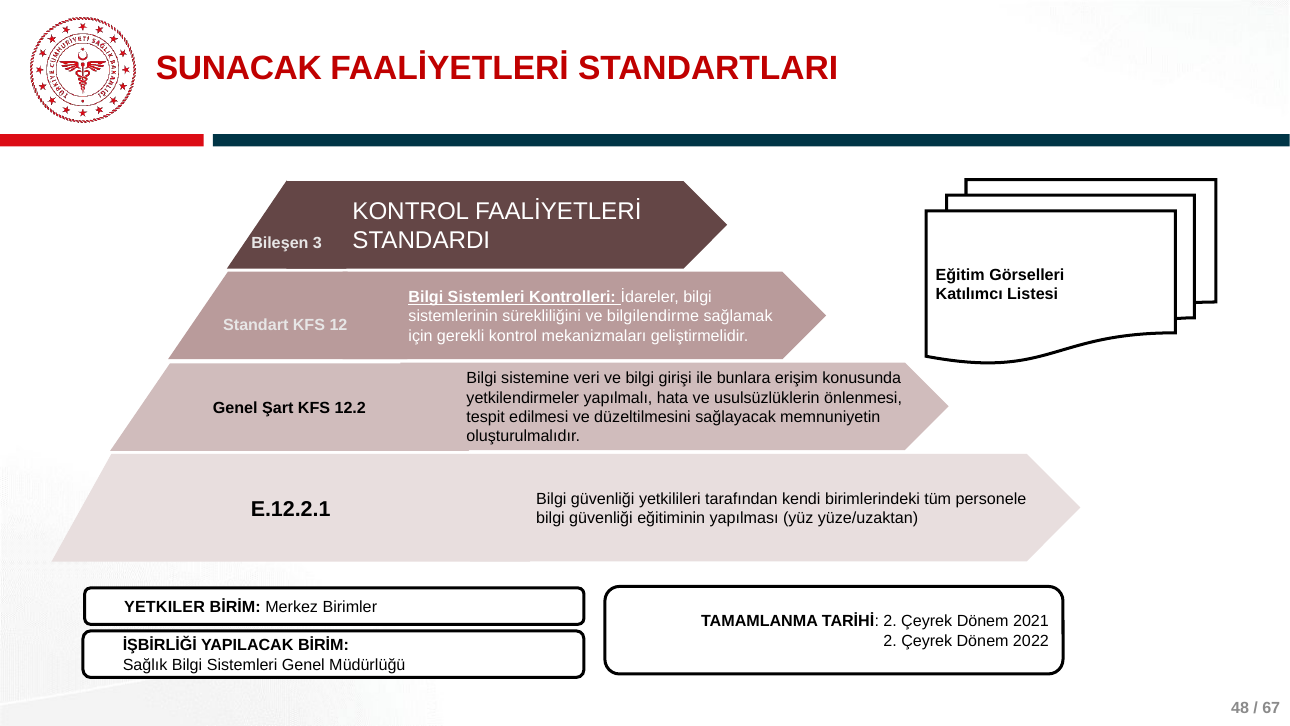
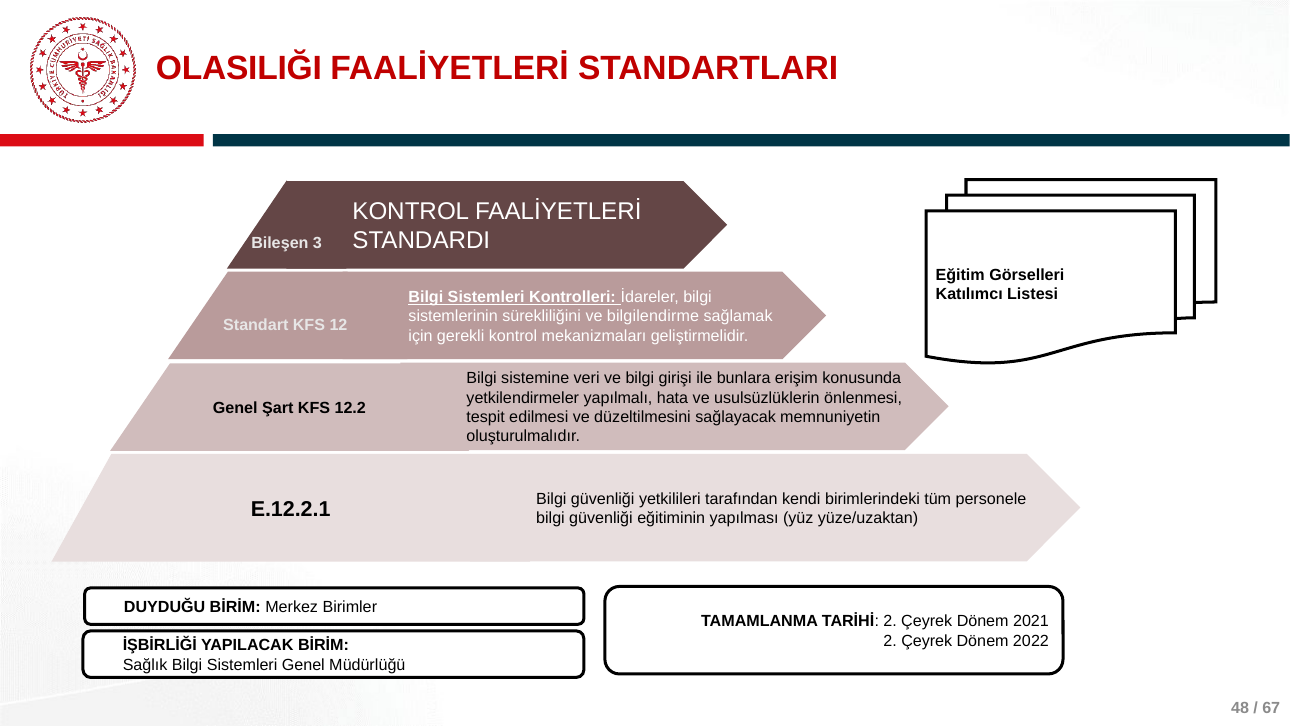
SUNACAK: SUNACAK -> OLASILIĞI
YETKILER: YETKILER -> DUYDUĞU
